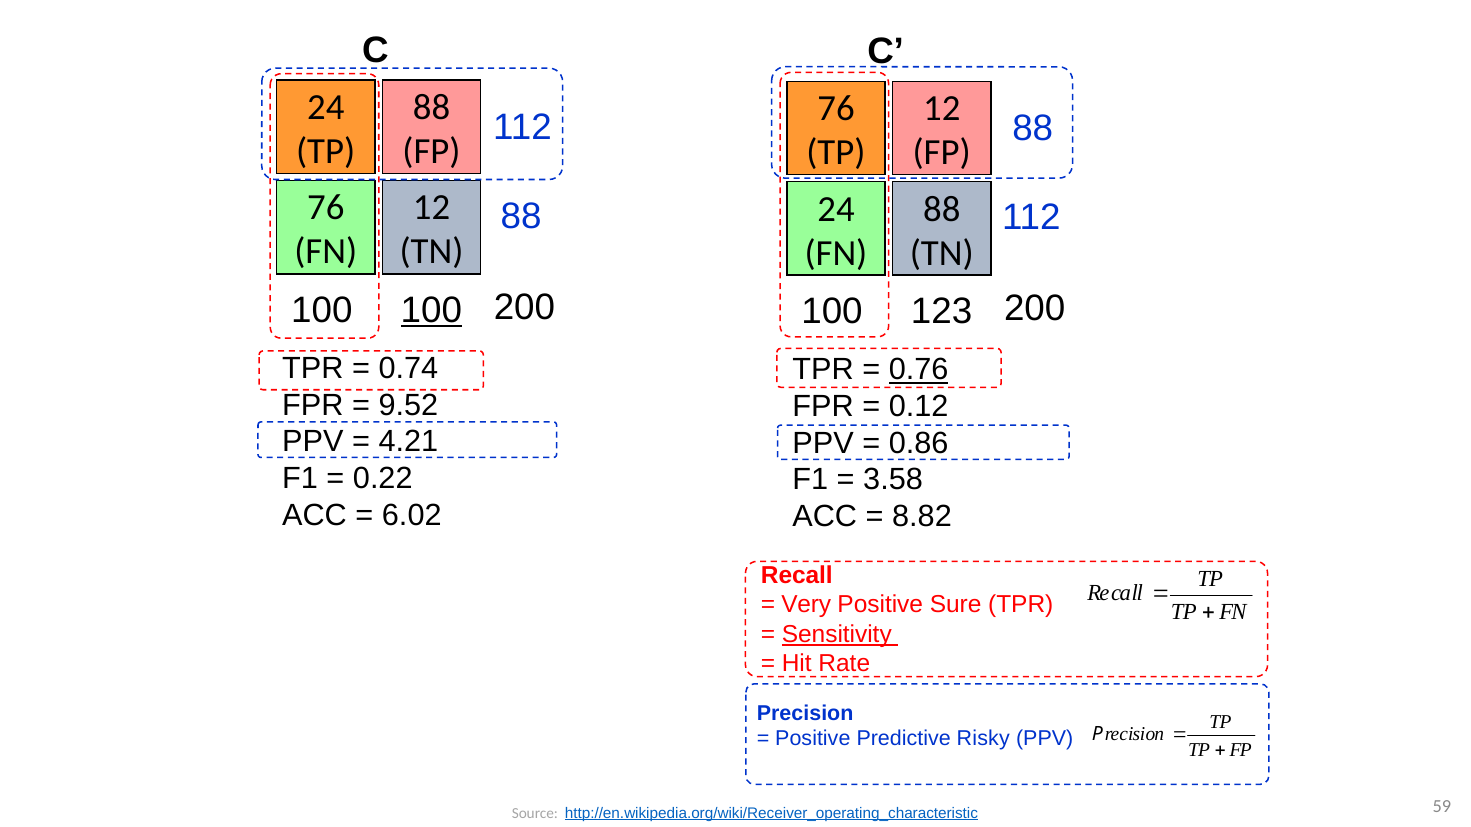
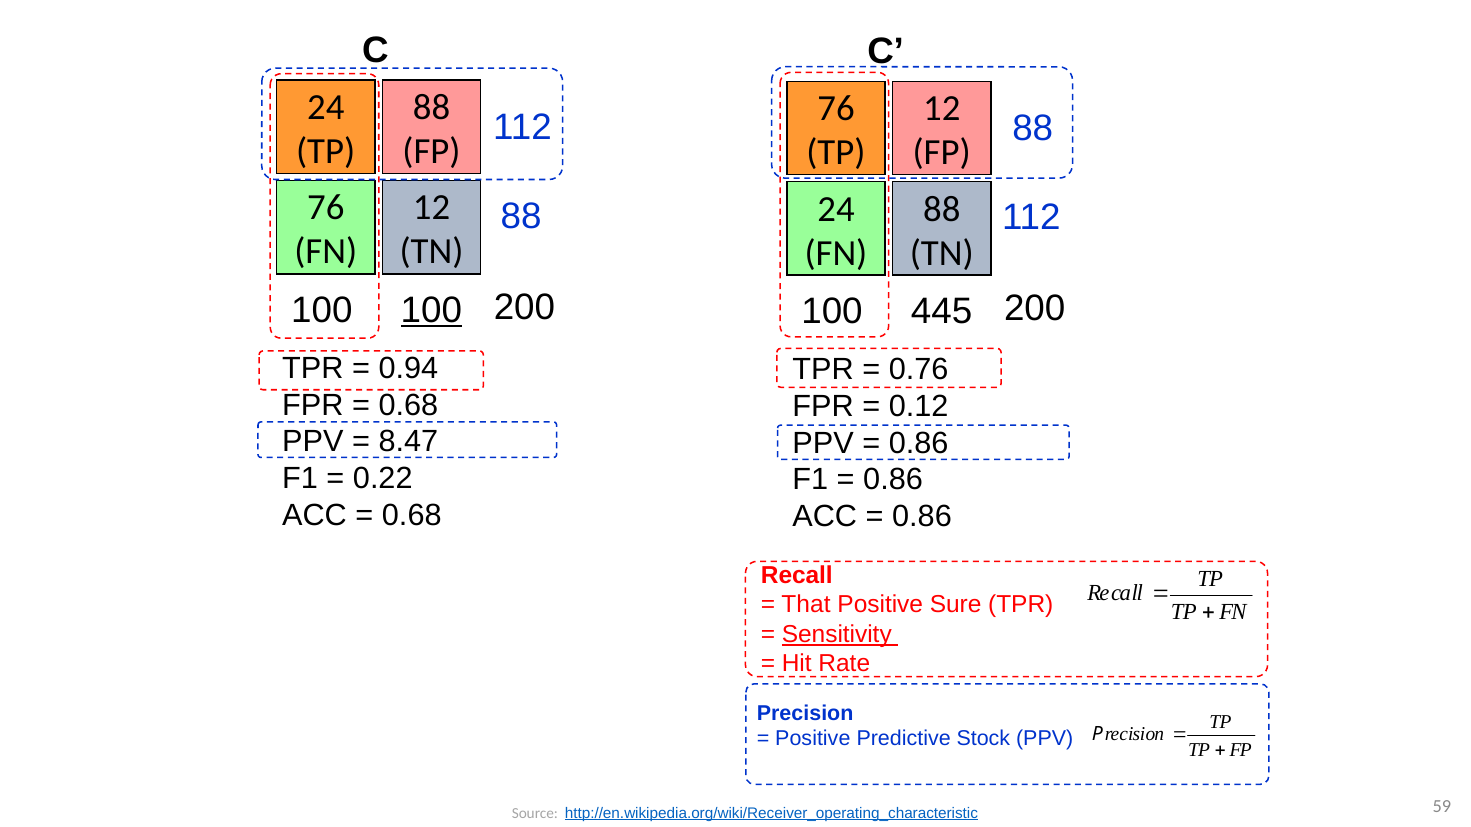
123: 123 -> 445
0.74: 0.74 -> 0.94
0.76 underline: present -> none
9.52 at (408, 405): 9.52 -> 0.68
4.21: 4.21 -> 8.47
3.58 at (893, 480): 3.58 -> 0.86
6.02 at (412, 516): 6.02 -> 0.68
8.82 at (922, 517): 8.82 -> 0.86
Very: Very -> That
Risky: Risky -> Stock
